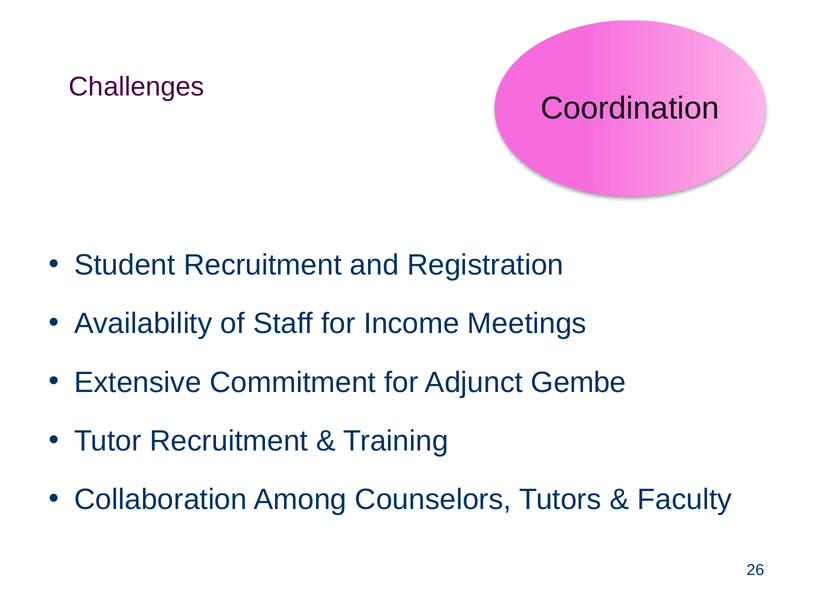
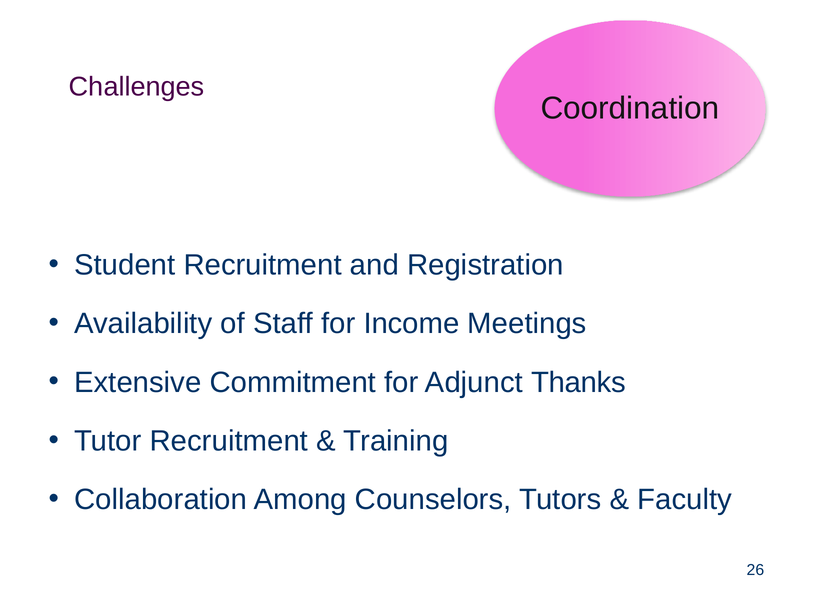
Gembe: Gembe -> Thanks
